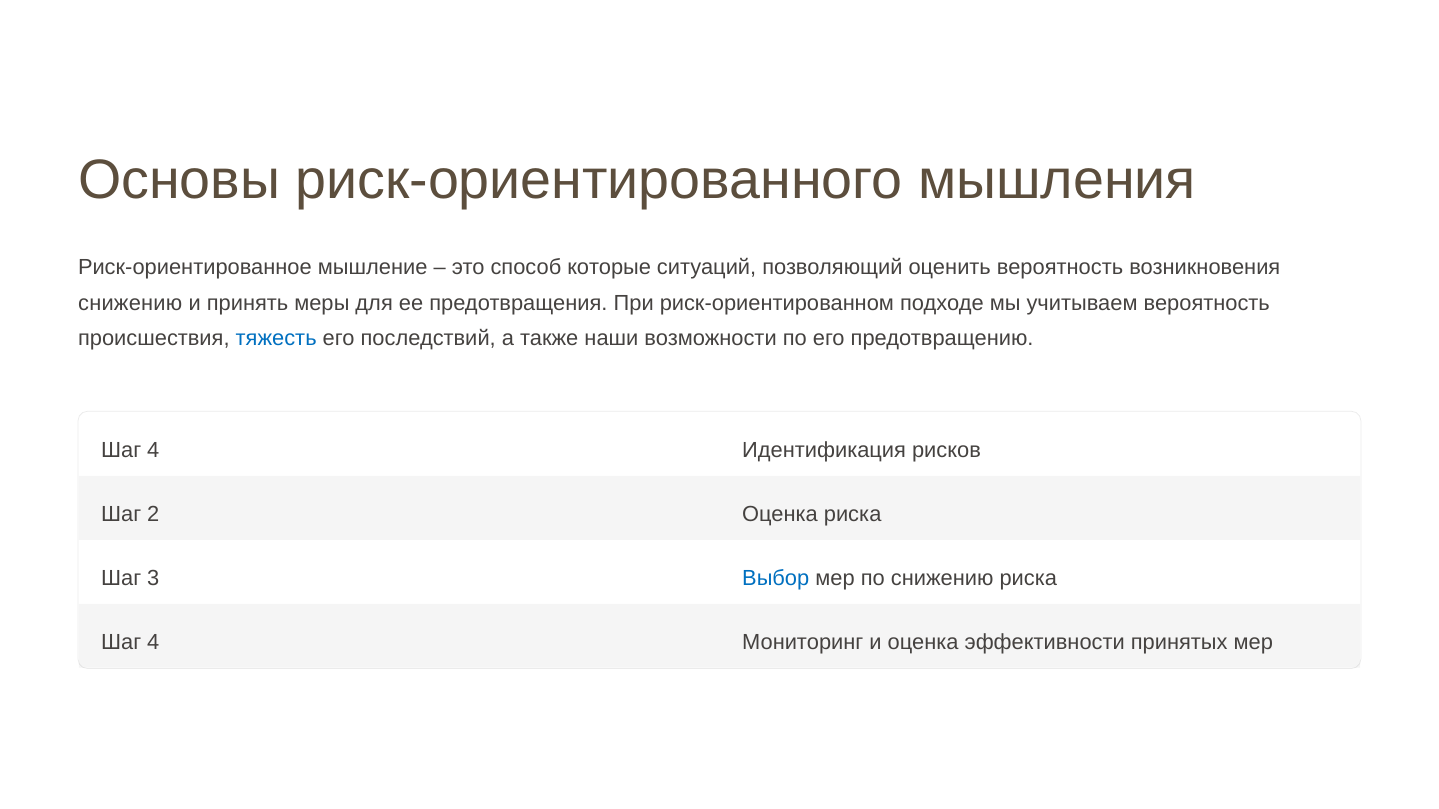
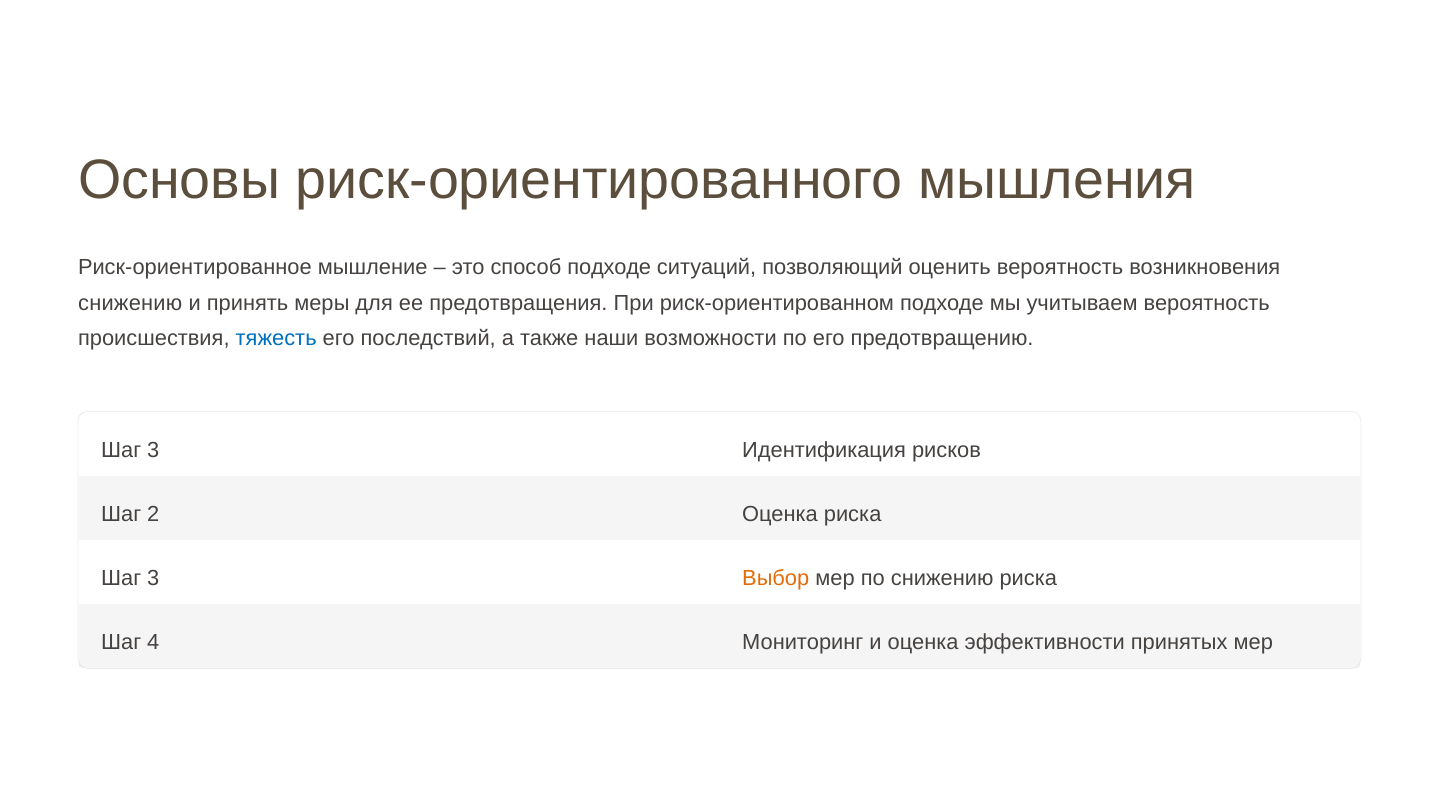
способ которые: которые -> подходе
4 at (153, 450): 4 -> 3
Выбор colour: blue -> orange
